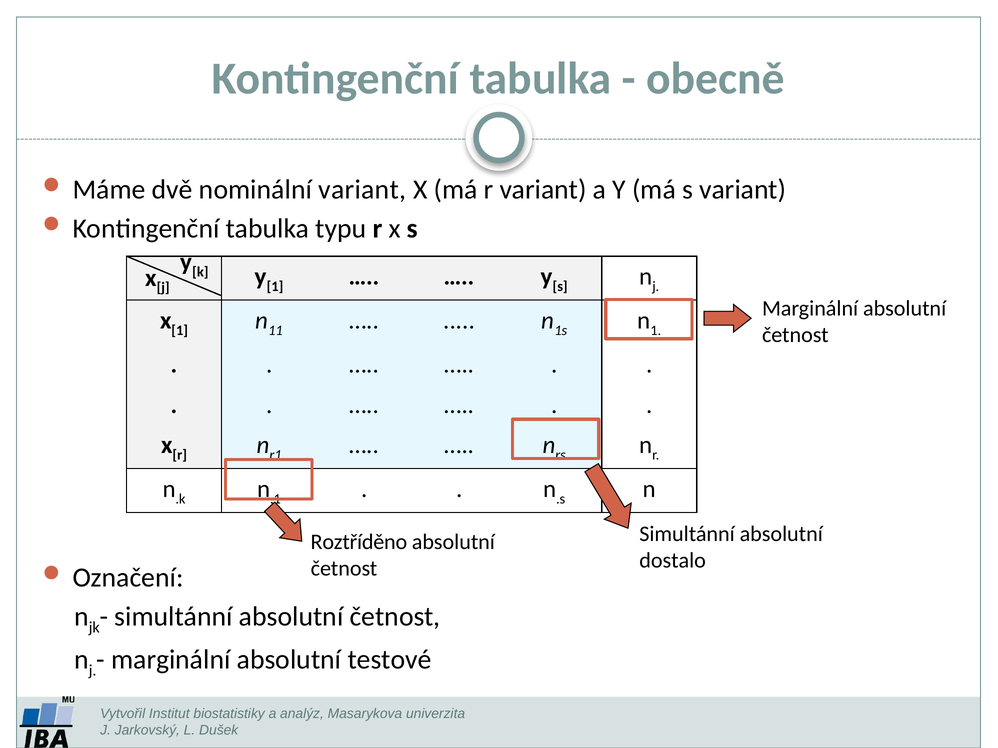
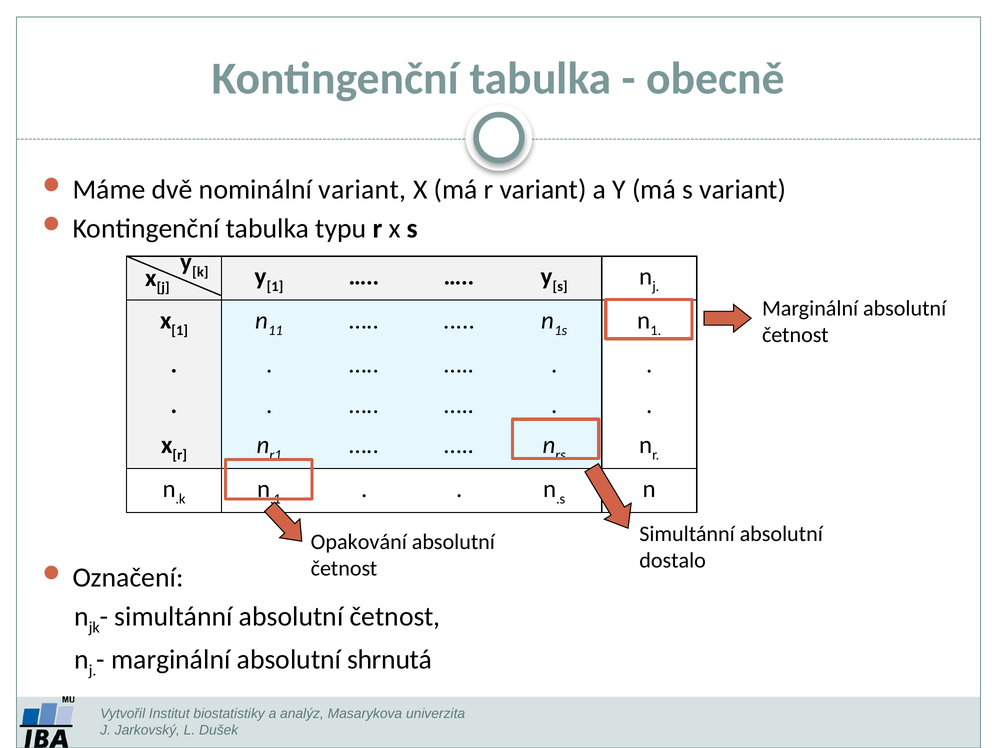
Roztříděno: Roztříděno -> Opakování
testové: testové -> shrnutá
